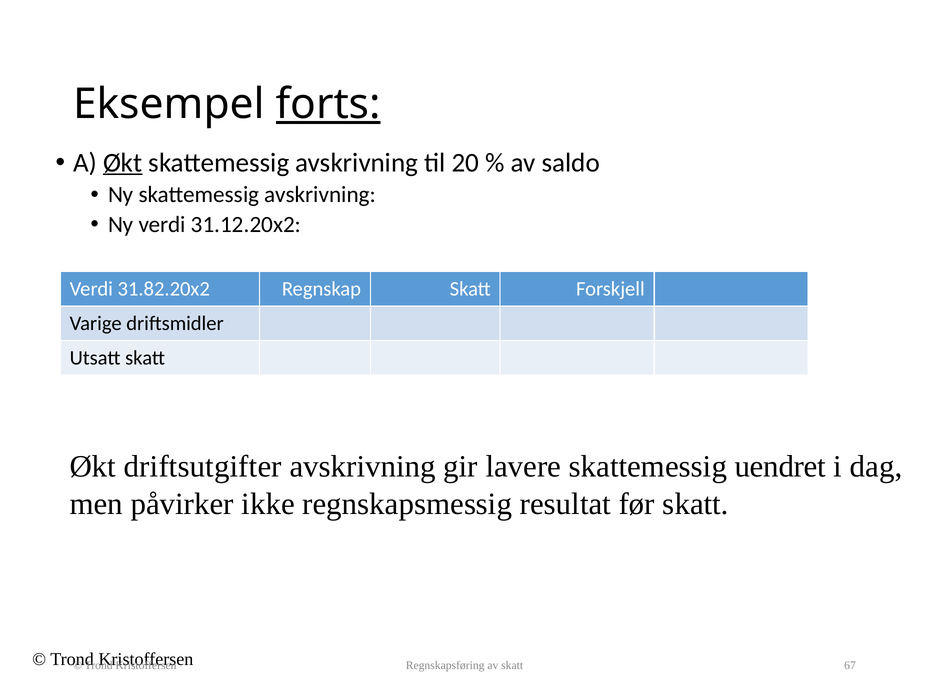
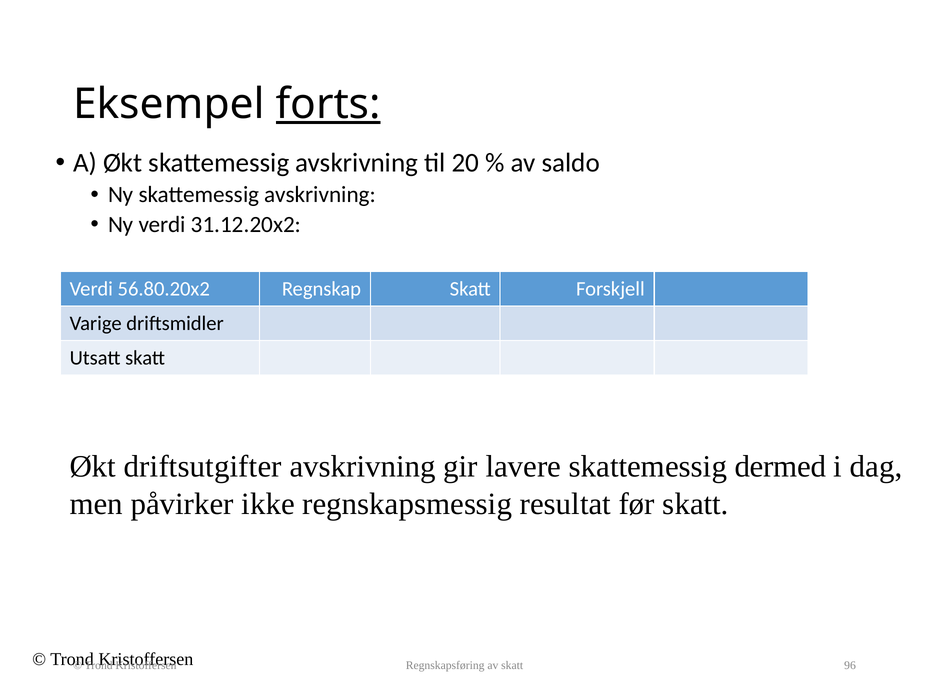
Økt at (123, 163) underline: present -> none
31.82.20x2: 31.82.20x2 -> 56.80.20x2
uendret: uendret -> dermed
67: 67 -> 96
